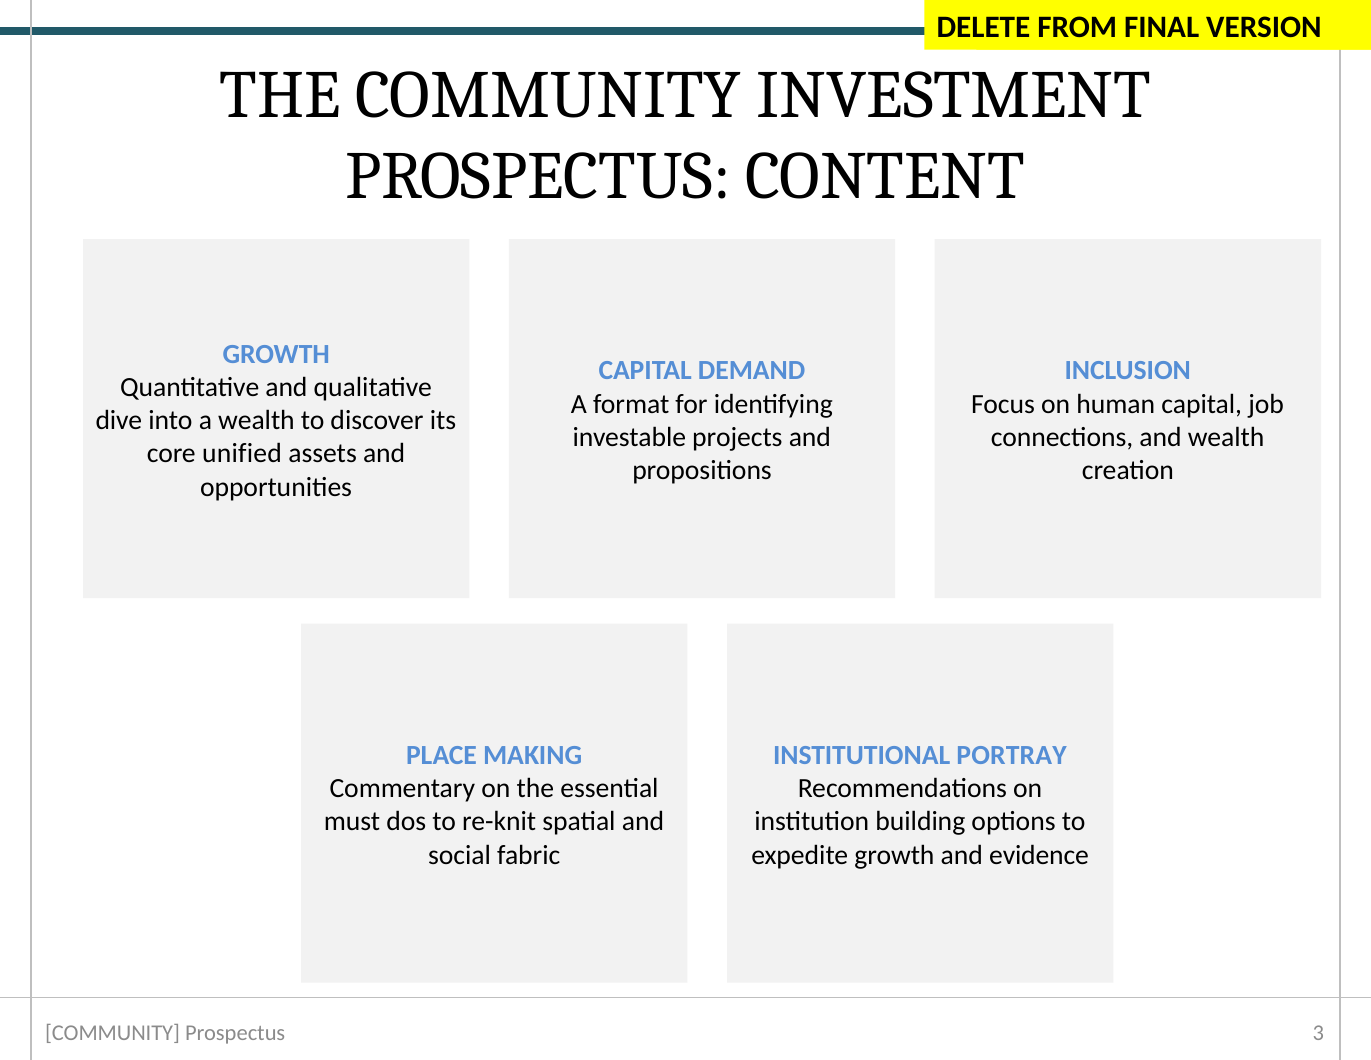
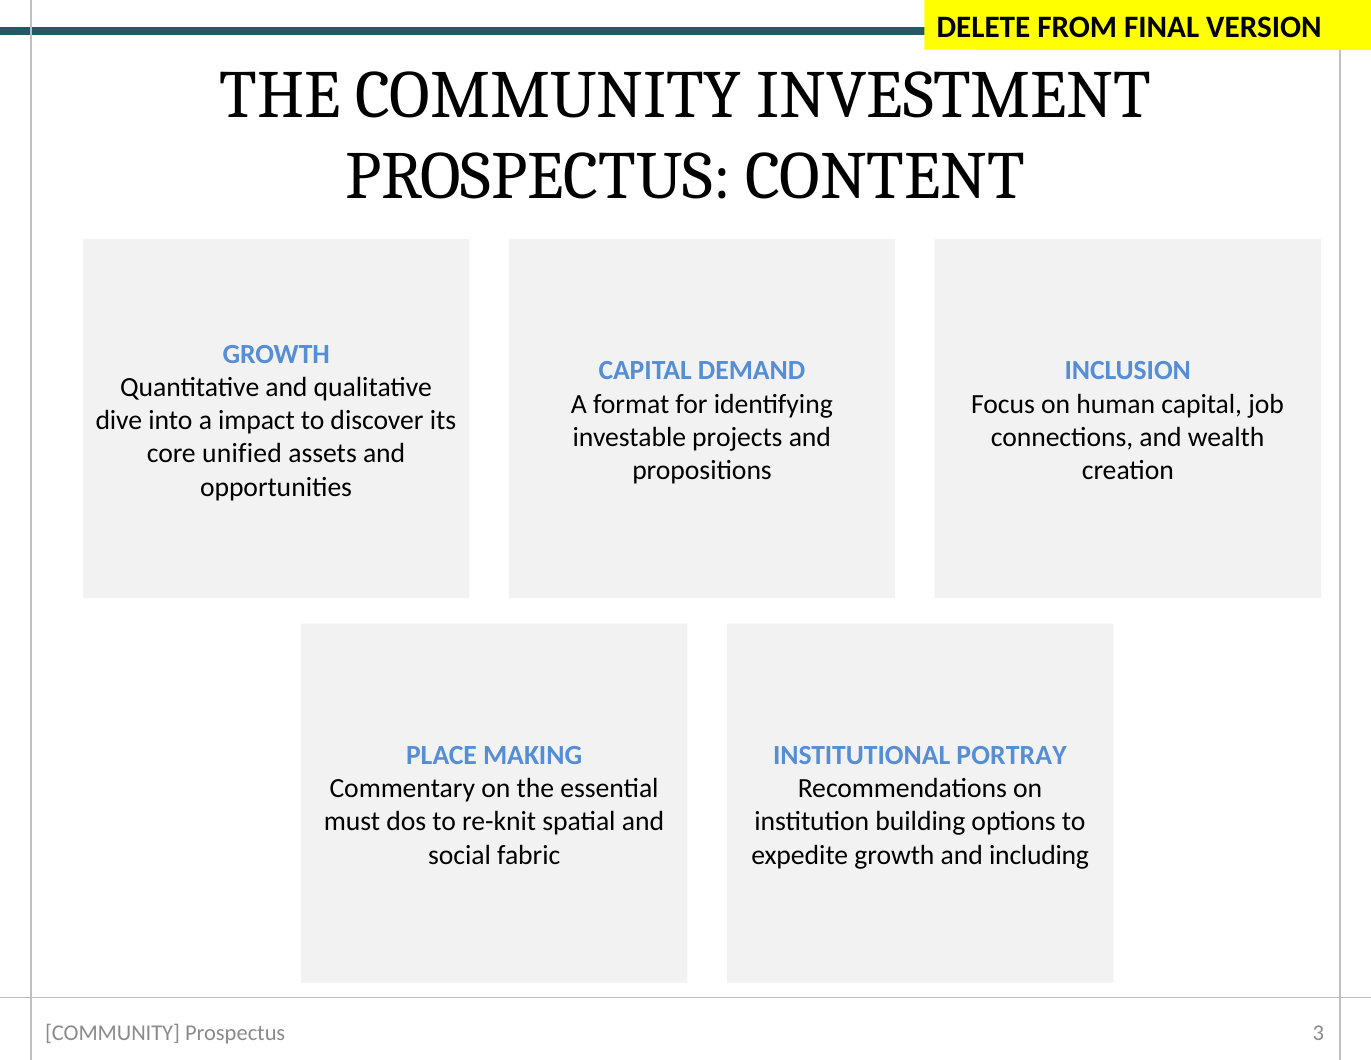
a wealth: wealth -> impact
evidence: evidence -> including
